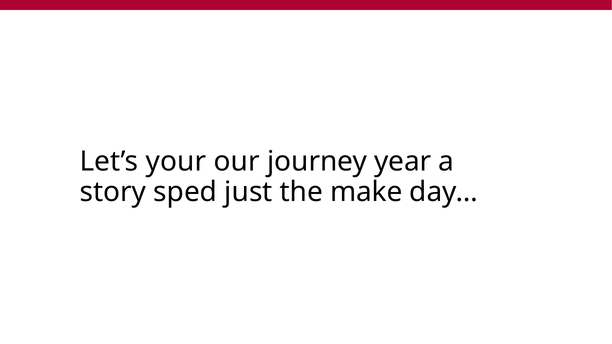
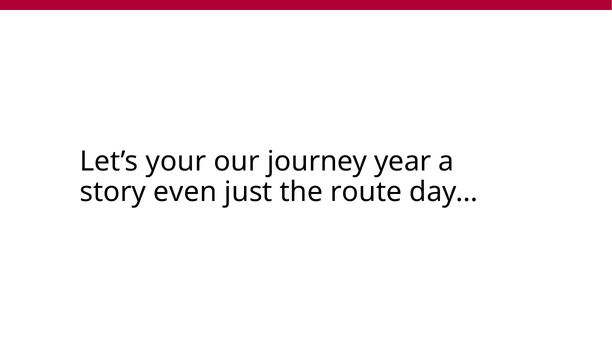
sped: sped -> even
make: make -> route
